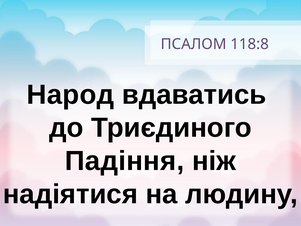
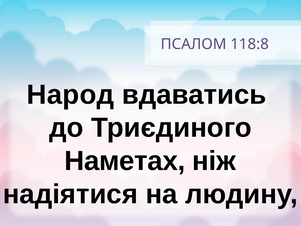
Падіння: Падіння -> Наметах
